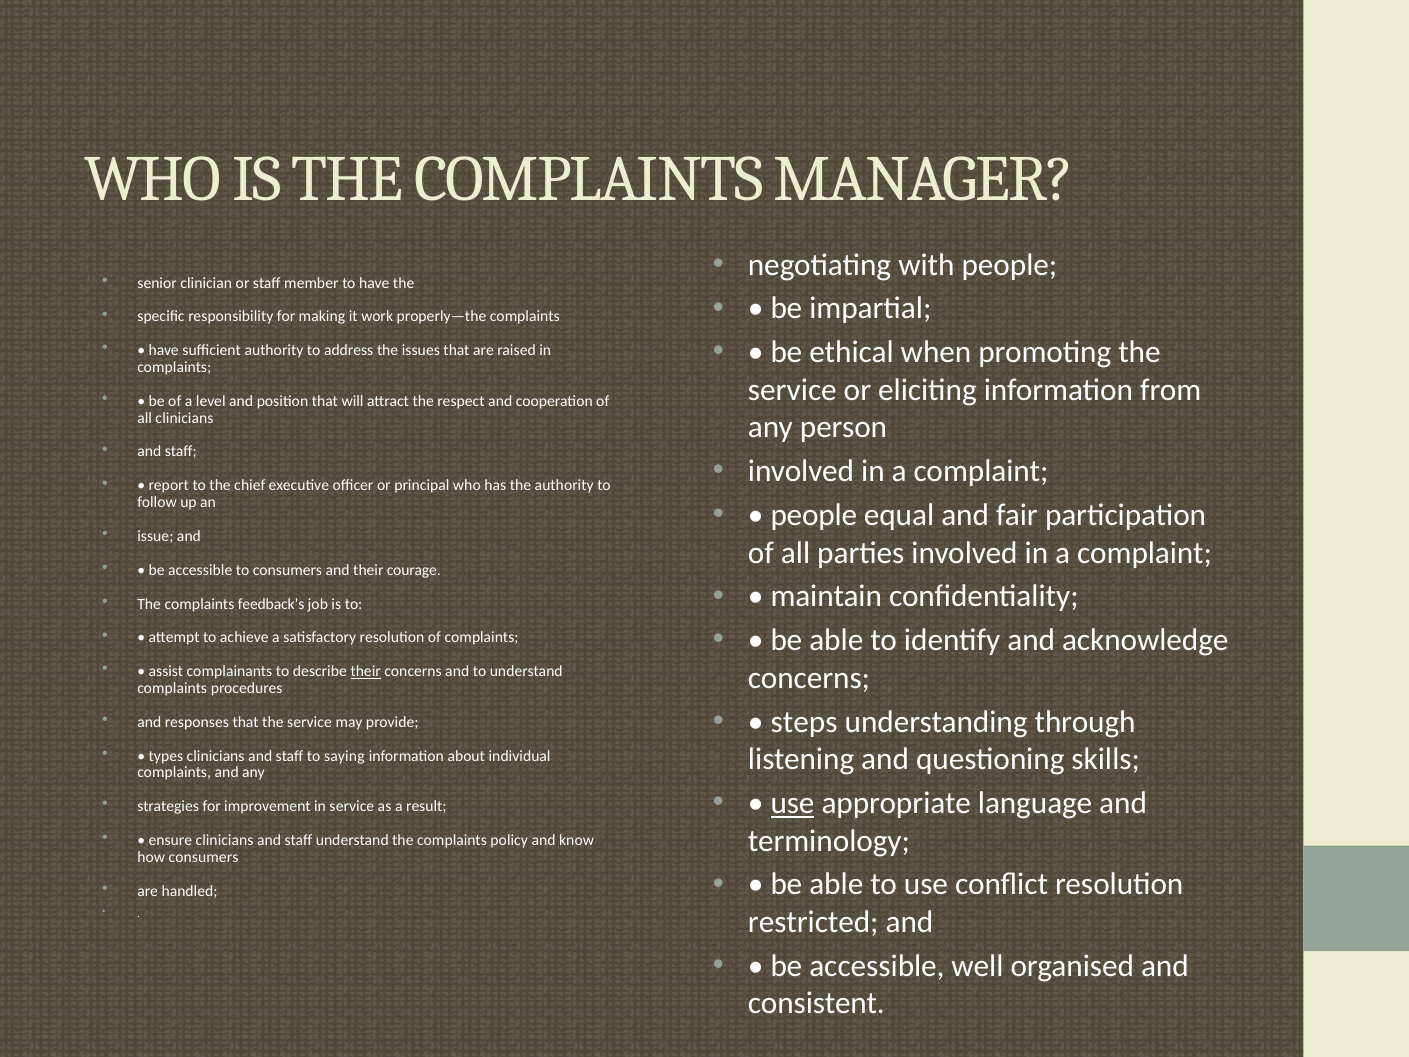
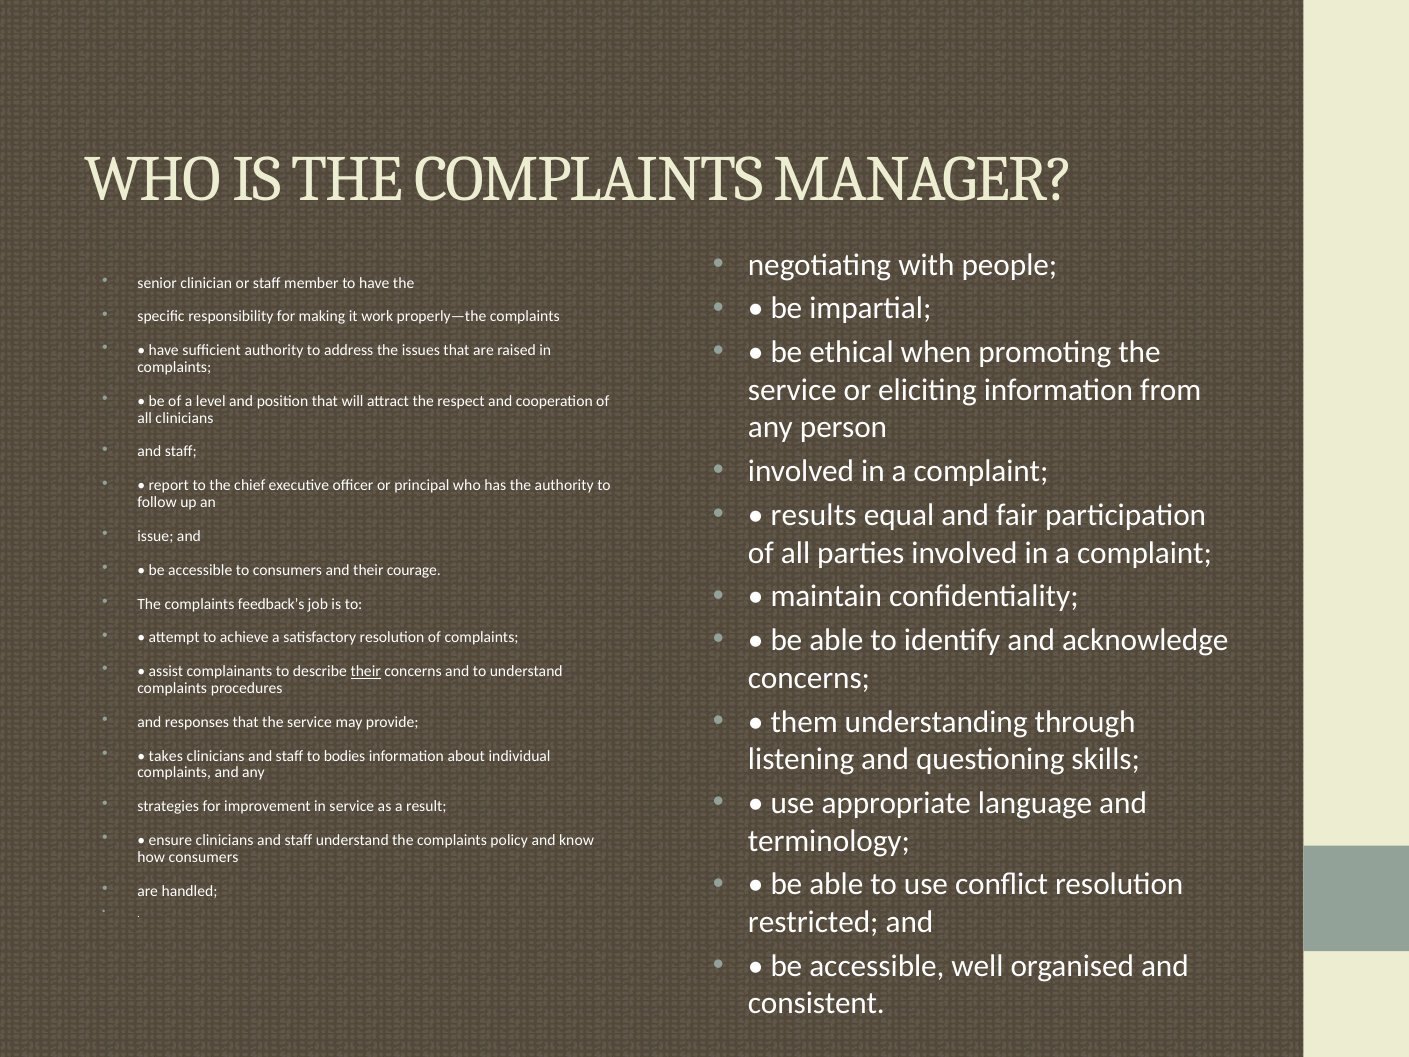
people at (814, 515): people -> results
steps: steps -> them
types: types -> takes
saying: saying -> bodies
use at (793, 803) underline: present -> none
